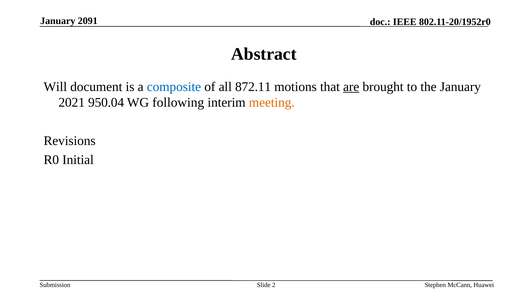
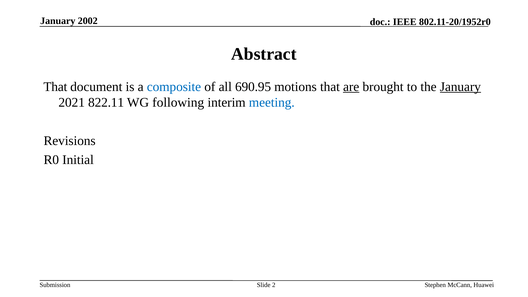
2091: 2091 -> 2002
Will at (55, 87): Will -> That
872.11: 872.11 -> 690.95
January at (460, 87) underline: none -> present
950.04: 950.04 -> 822.11
meeting colour: orange -> blue
